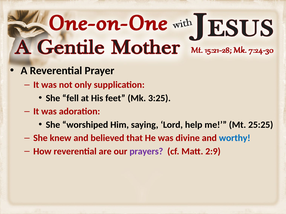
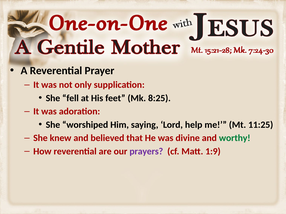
3:25: 3:25 -> 8:25
25:25: 25:25 -> 11:25
worthy colour: blue -> green
2:9: 2:9 -> 1:9
